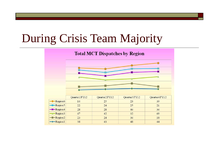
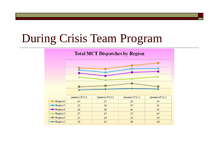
Majority: Majority -> Program
